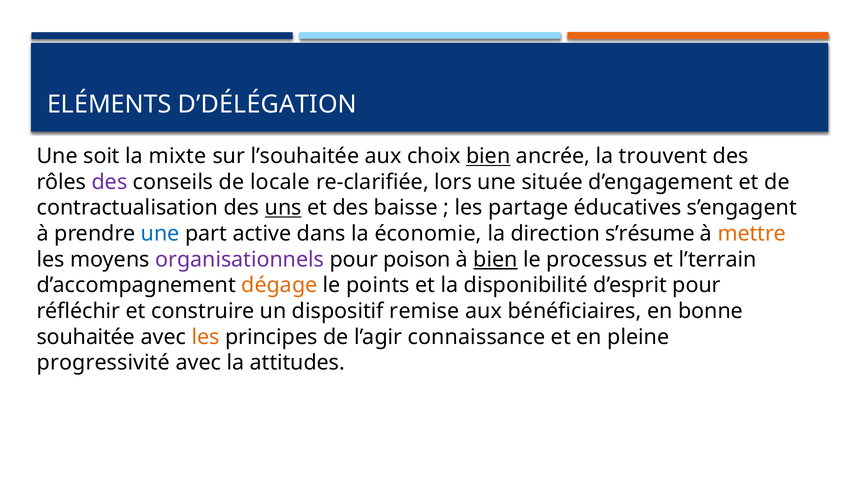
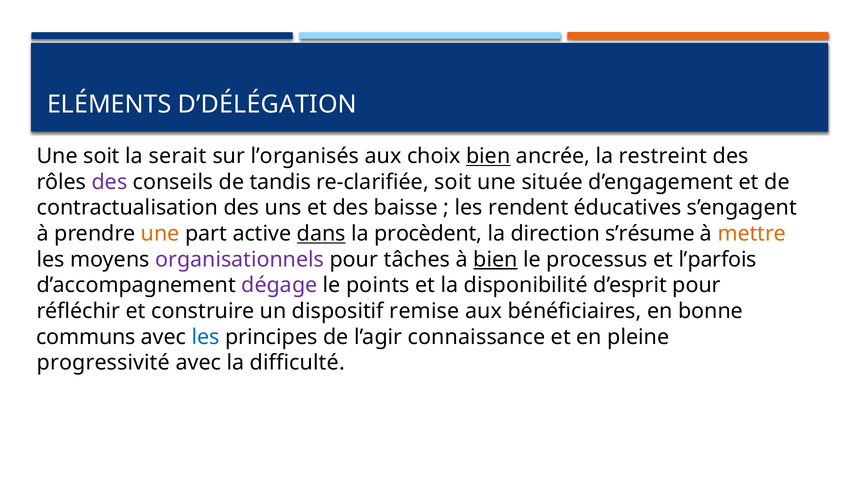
mixte: mixte -> serait
l’souhaitée: l’souhaitée -> l’organisés
trouvent: trouvent -> restreint
locale: locale -> tandis
re-clarifiée lors: lors -> soit
uns underline: present -> none
partage: partage -> rendent
une at (160, 234) colour: blue -> orange
dans underline: none -> present
économie: économie -> procèdent
poison: poison -> tâches
l’terrain: l’terrain -> l’parfois
dégage colour: orange -> purple
souhaitée: souhaitée -> communs
les at (206, 337) colour: orange -> blue
attitudes: attitudes -> difficulté
